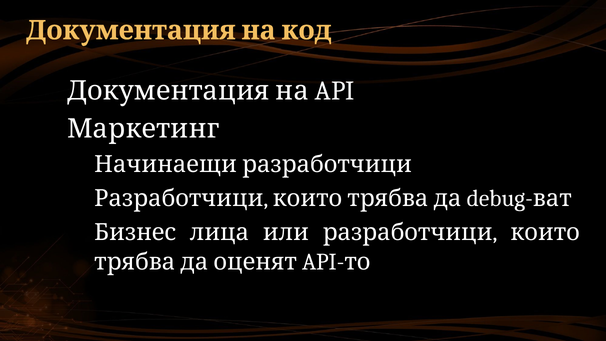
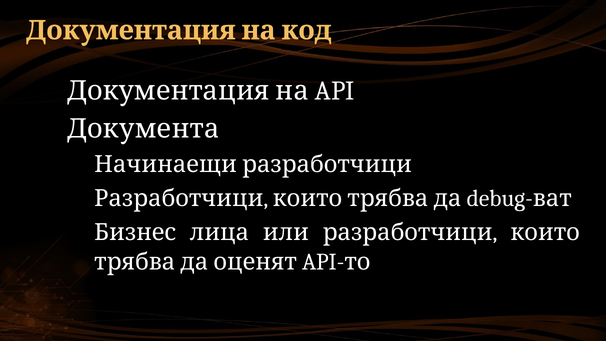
Маркетинг: Маркетинг -> Документа
